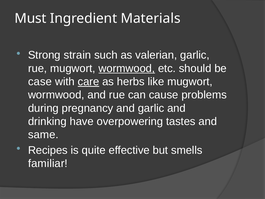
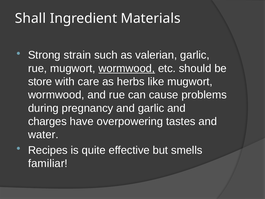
Must: Must -> Shall
case: case -> store
care underline: present -> none
drinking: drinking -> charges
same: same -> water
